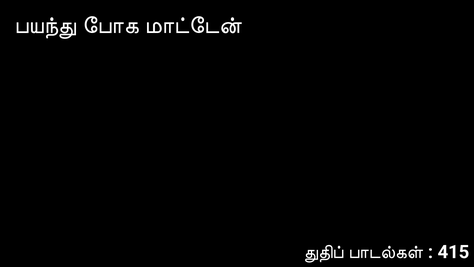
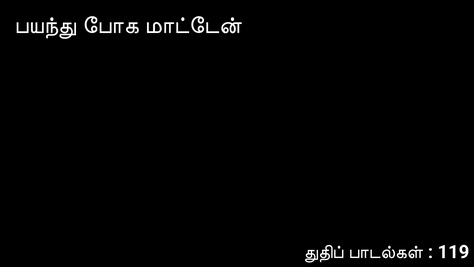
415: 415 -> 119
